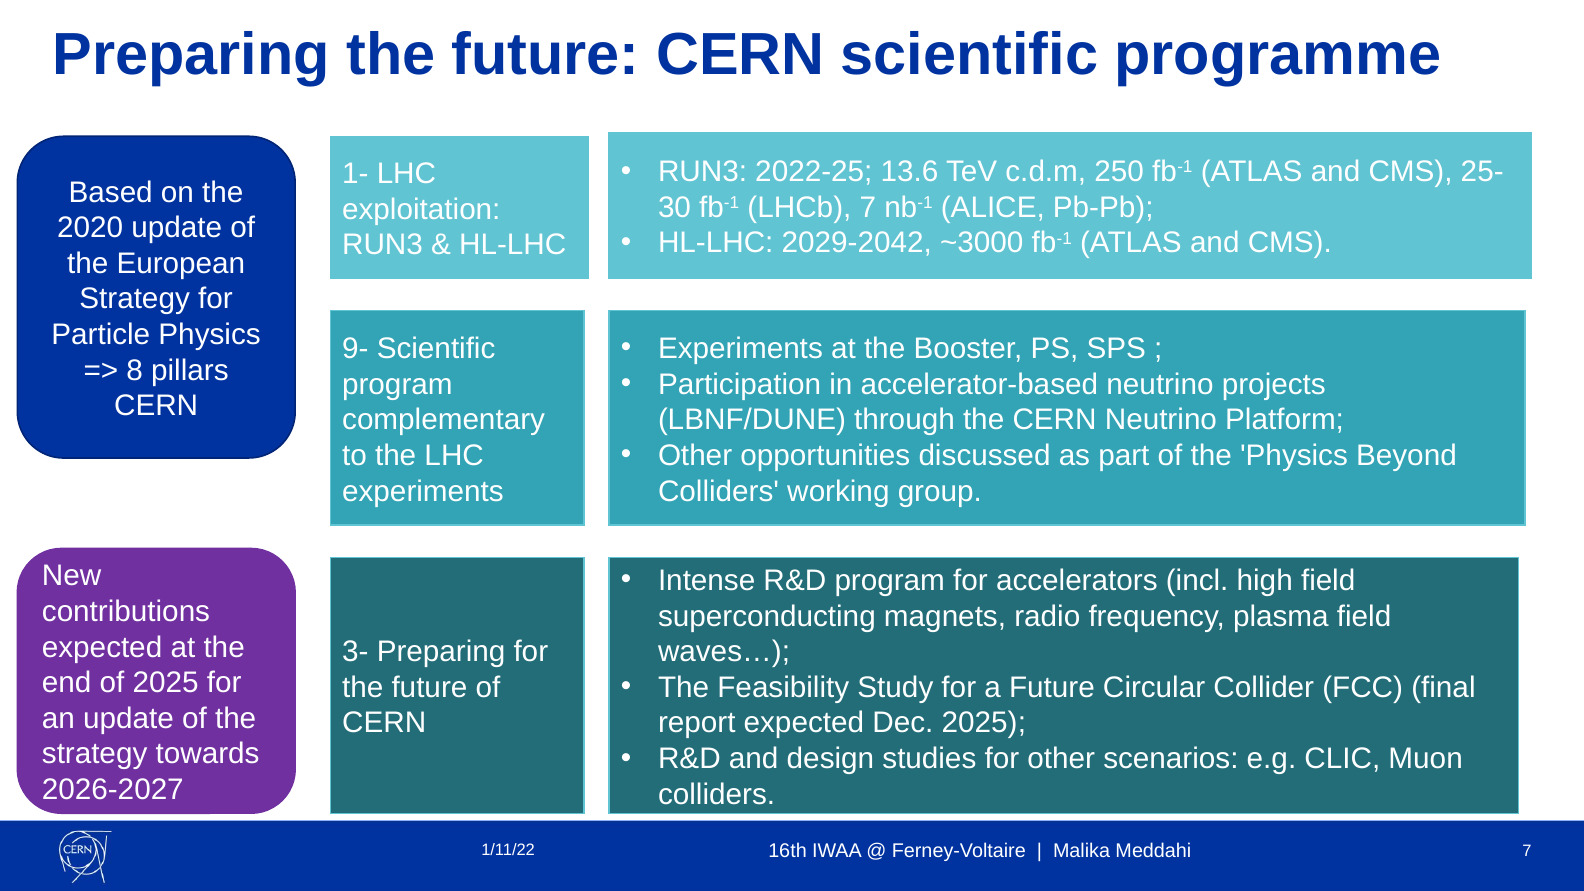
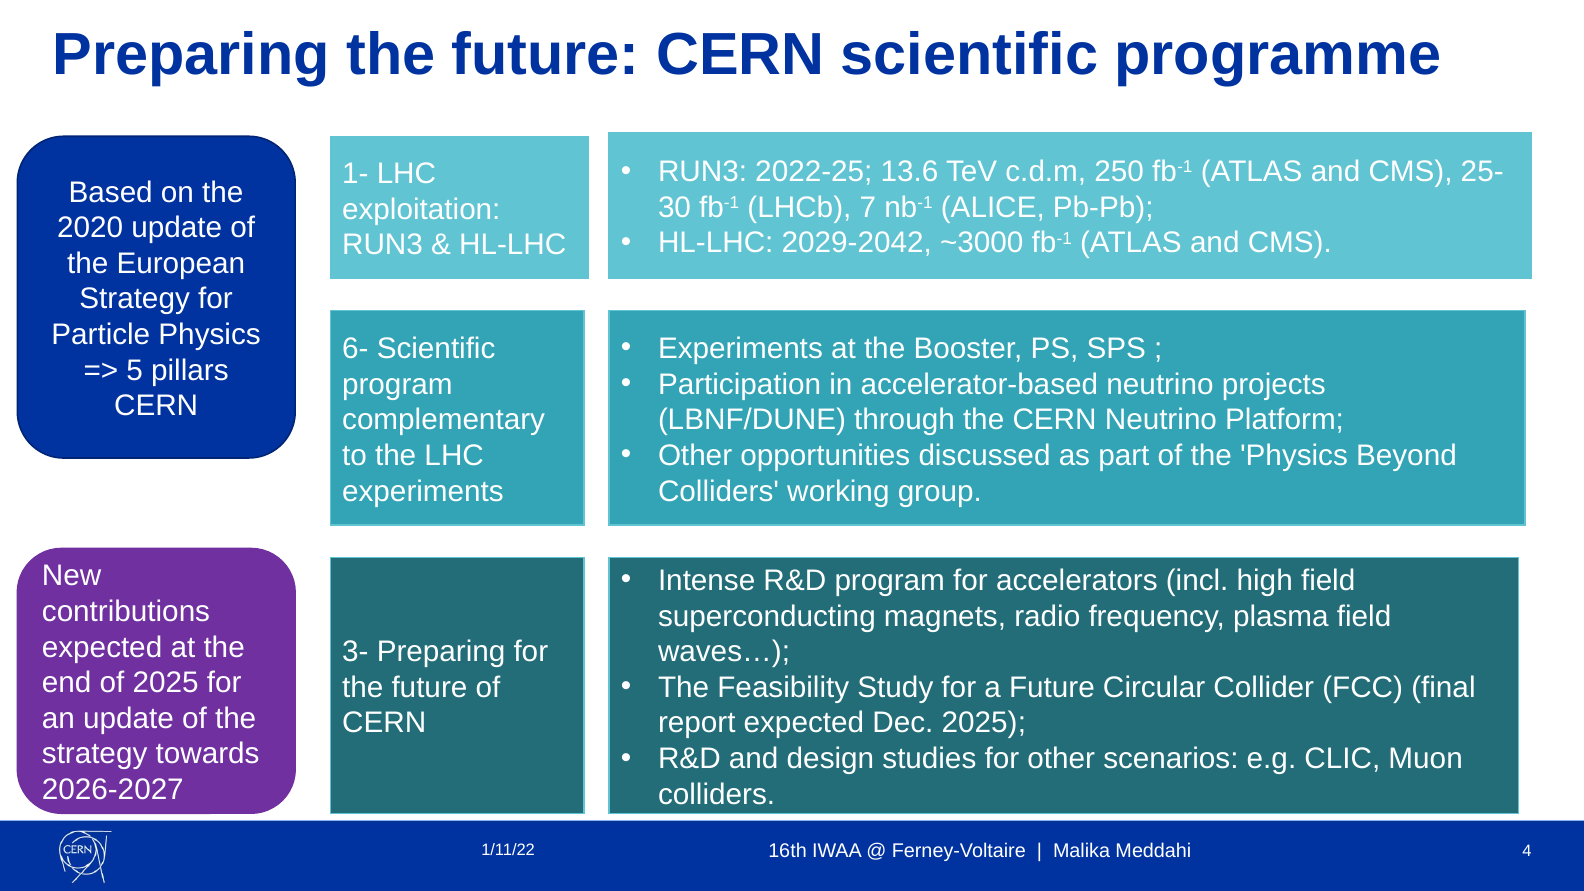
9-: 9- -> 6-
8: 8 -> 5
Meddahi 7: 7 -> 4
